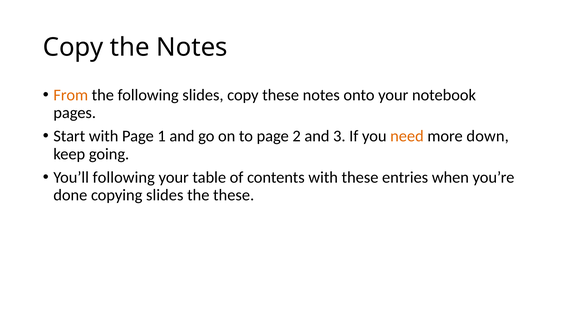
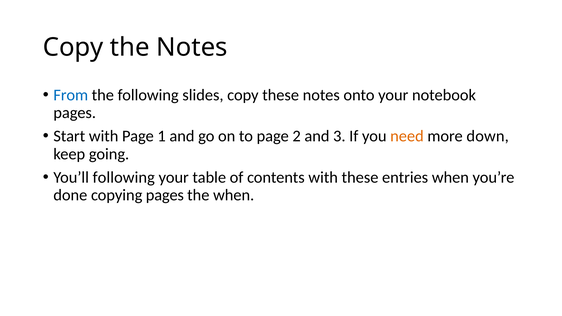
From colour: orange -> blue
copying slides: slides -> pages
the these: these -> when
